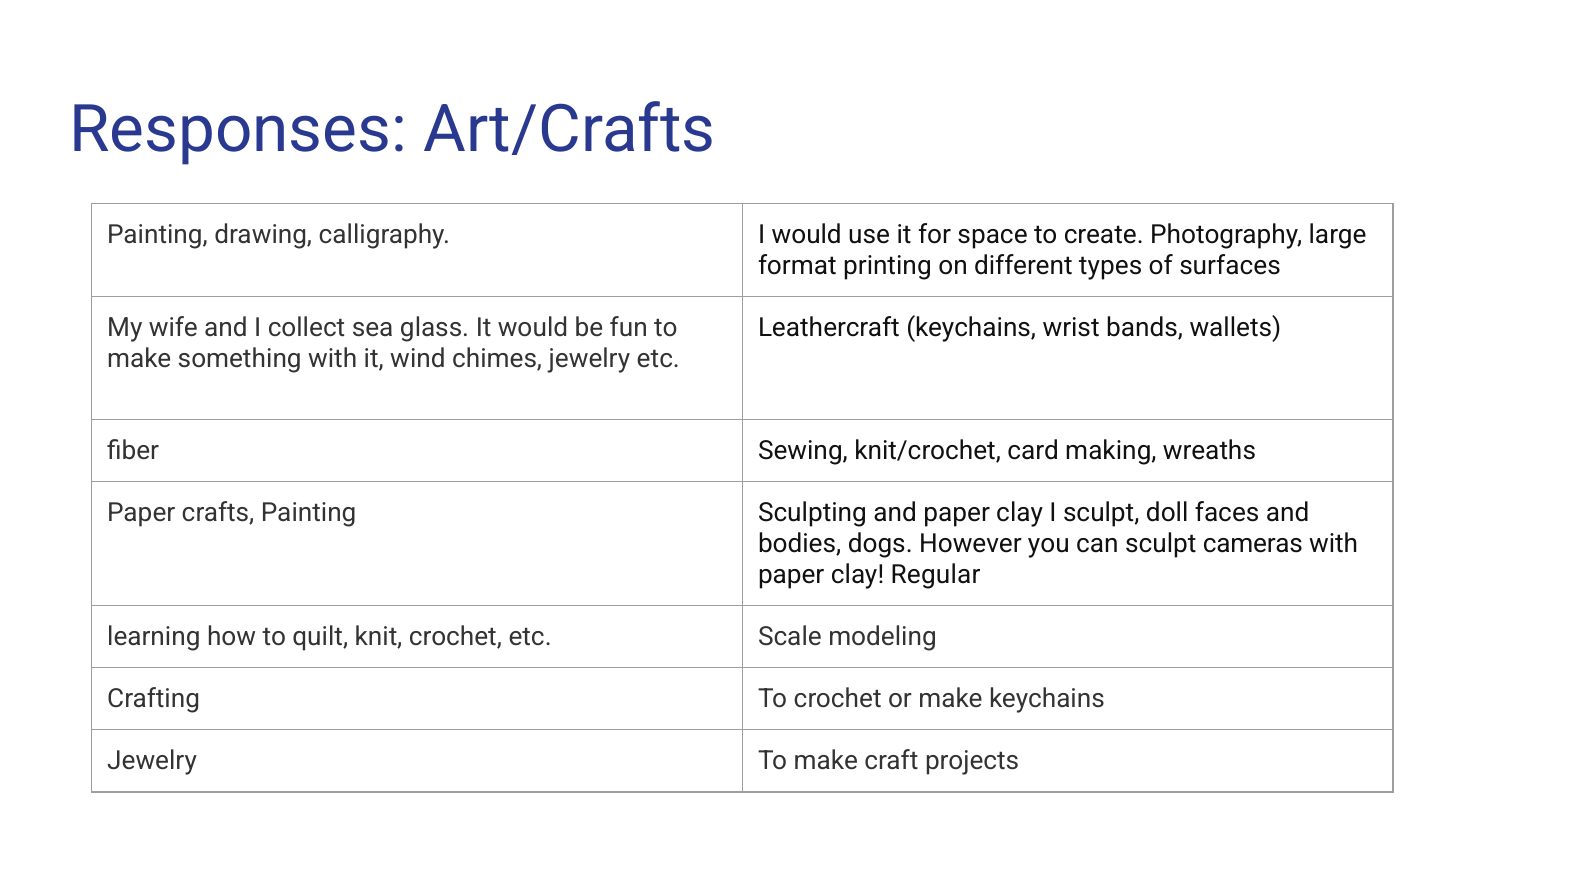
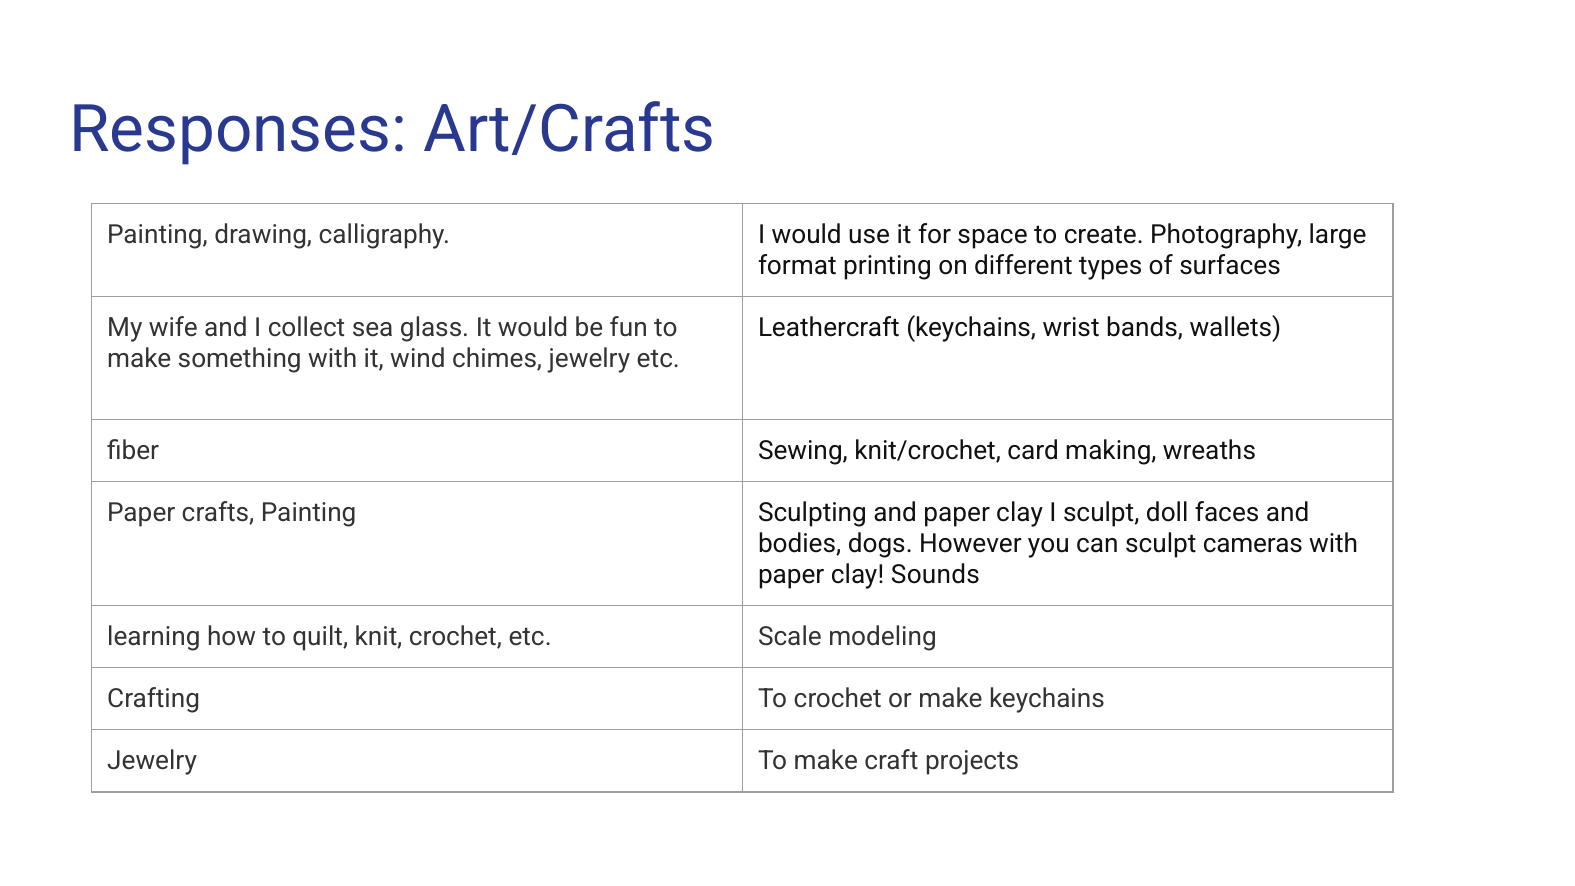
Regular: Regular -> Sounds
